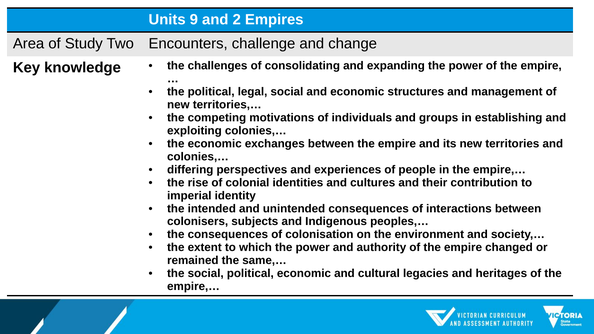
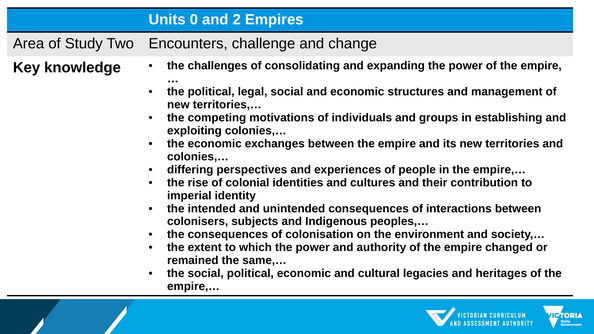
9: 9 -> 0
